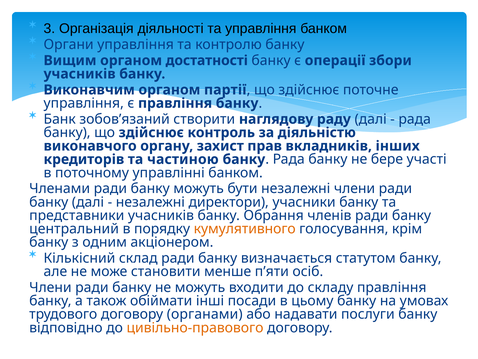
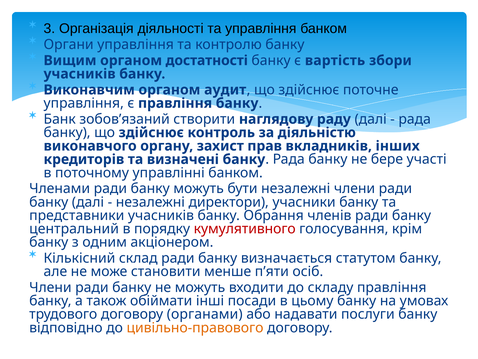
операції: операції -> вартість
партії: партії -> аудит
частиною: частиною -> визначені
кумулятивного colour: orange -> red
